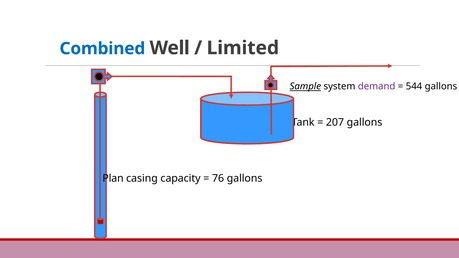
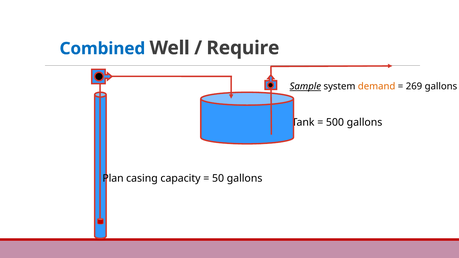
Limited: Limited -> Require
demand colour: purple -> orange
544: 544 -> 269
207: 207 -> 500
76: 76 -> 50
